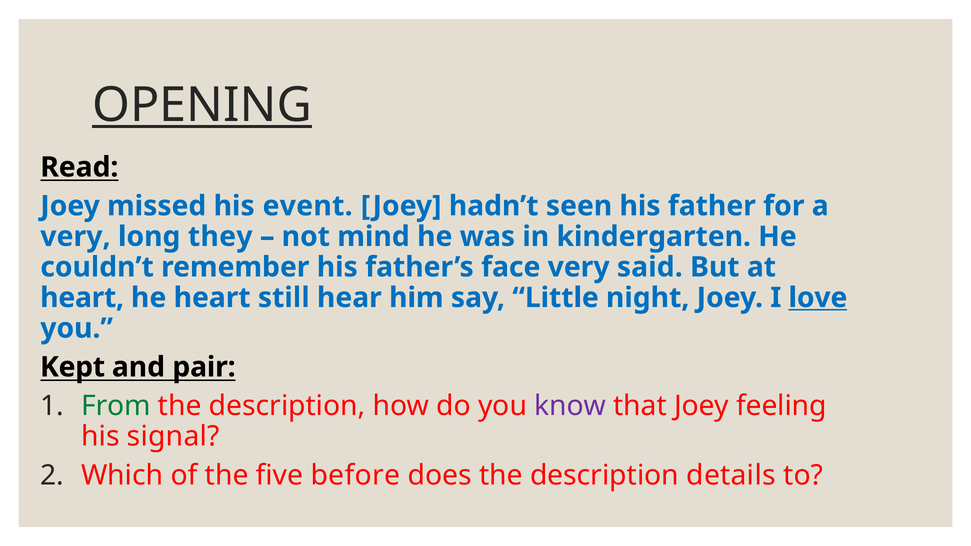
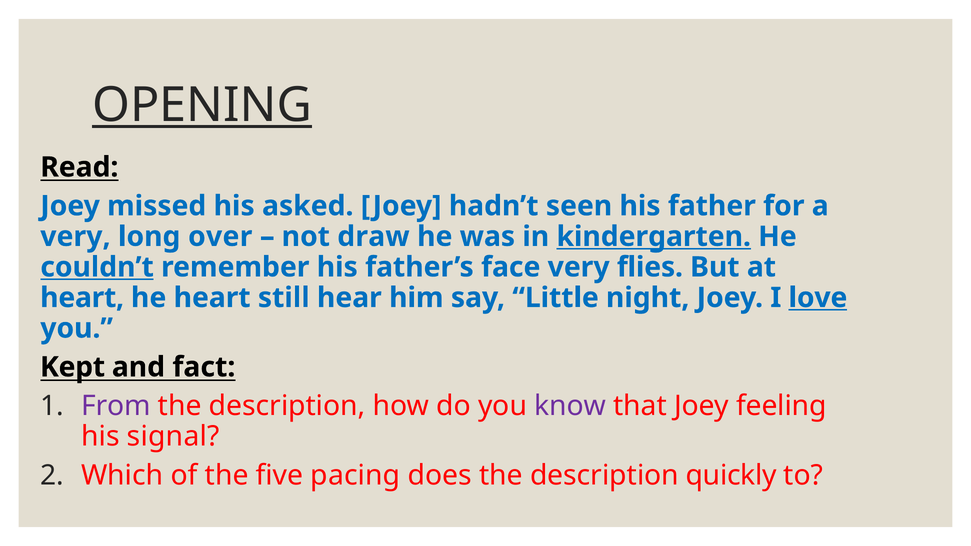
event: event -> asked
they: they -> over
mind: mind -> draw
kindergarten underline: none -> present
couldn’t underline: none -> present
said: said -> flies
pair: pair -> fact
From colour: green -> purple
before: before -> pacing
details: details -> quickly
